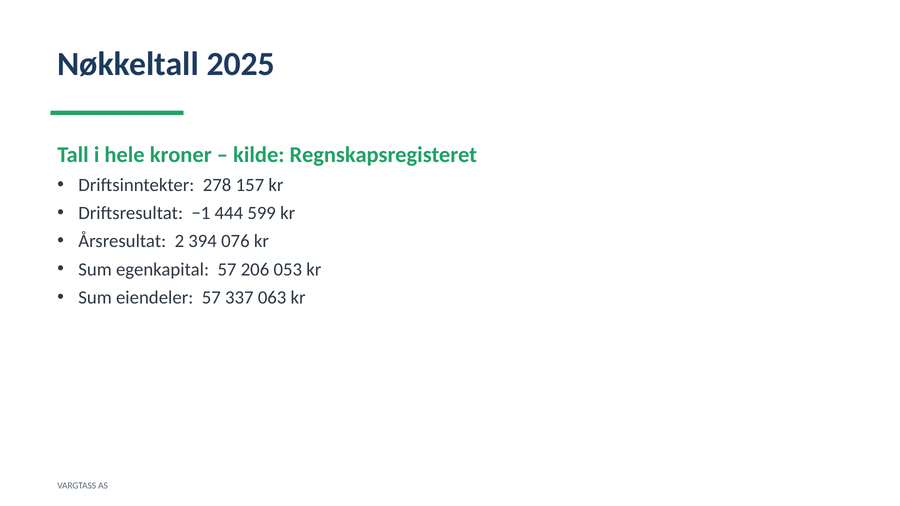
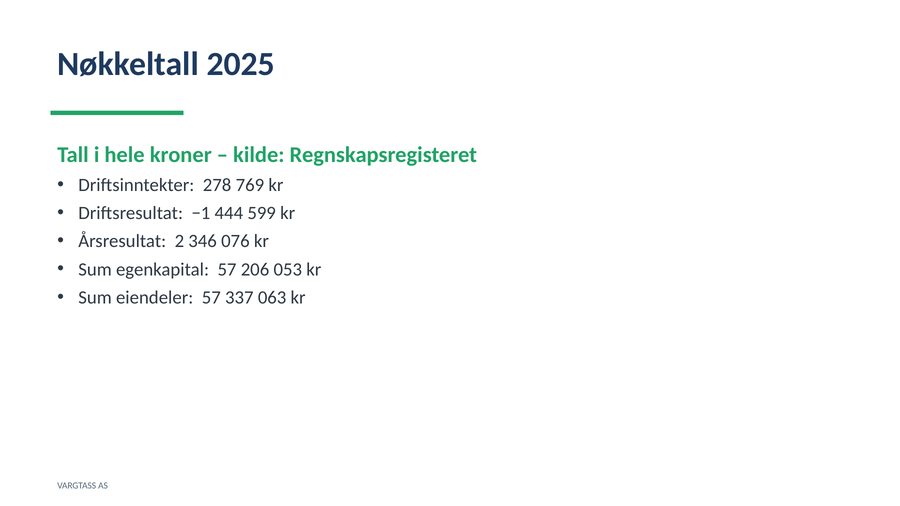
157: 157 -> 769
394: 394 -> 346
